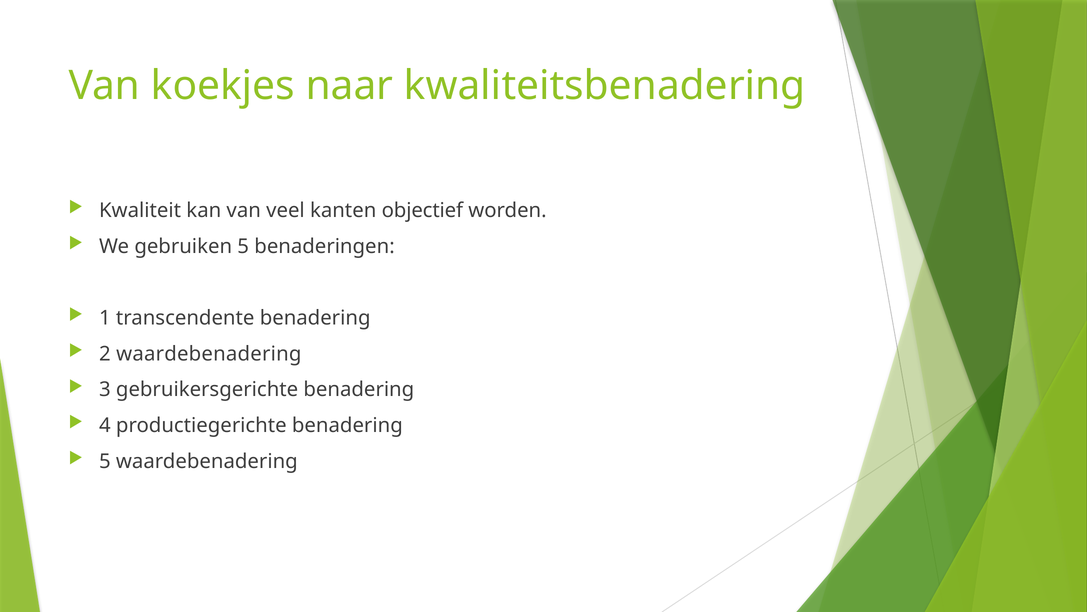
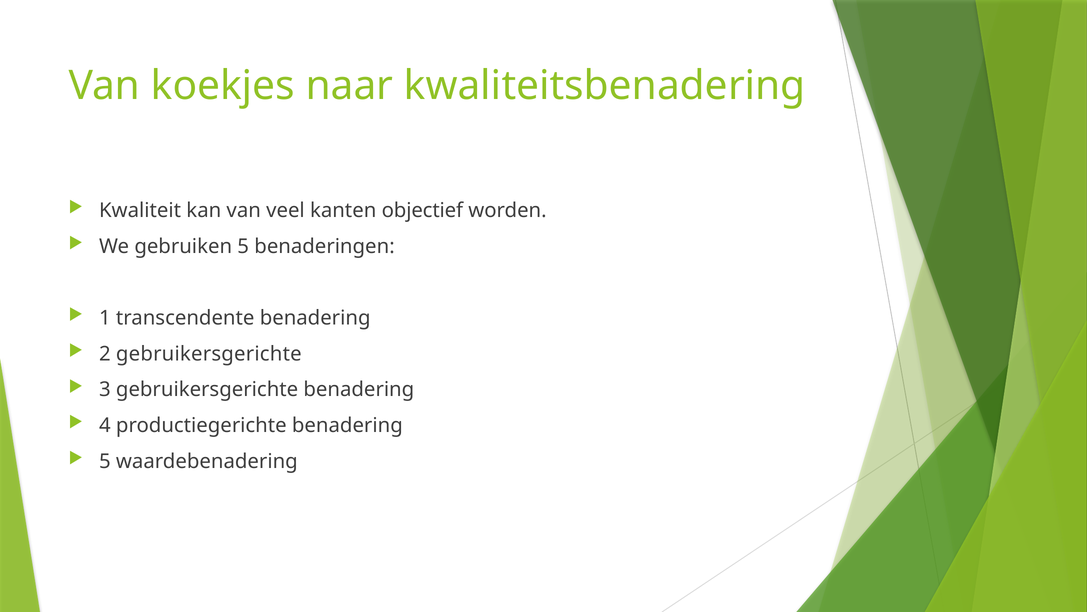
2 waardebenadering: waardebenadering -> gebruikersgerichte
